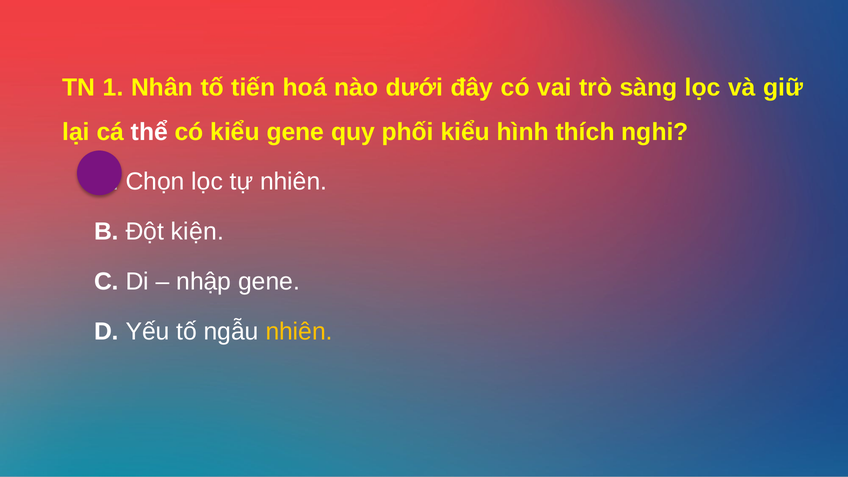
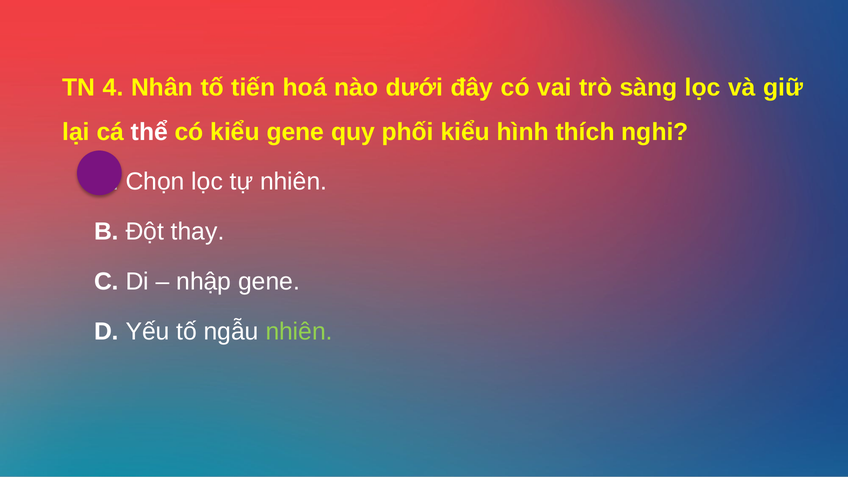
1: 1 -> 4
kiện: kiện -> thay
nhiên at (299, 331) colour: yellow -> light green
